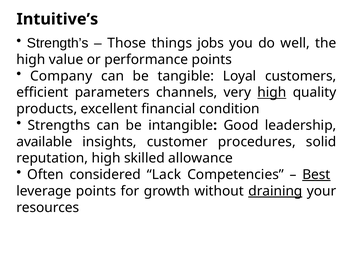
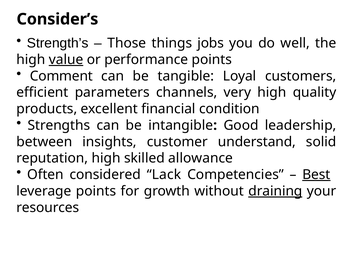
Intuitive’s: Intuitive’s -> Consider’s
value underline: none -> present
Company: Company -> Comment
high at (272, 93) underline: present -> none
available: available -> between
procedures: procedures -> understand
